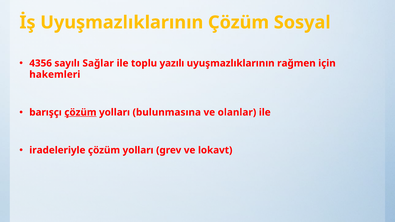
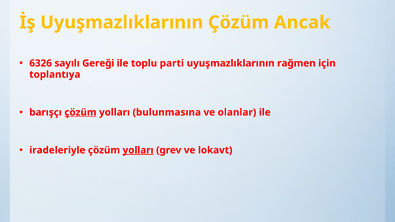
Sosyal: Sosyal -> Ancak
4356: 4356 -> 6326
Sağlar: Sağlar -> Gereği
yazılı: yazılı -> parti
hakemleri: hakemleri -> toplantıya
yolları at (138, 150) underline: none -> present
